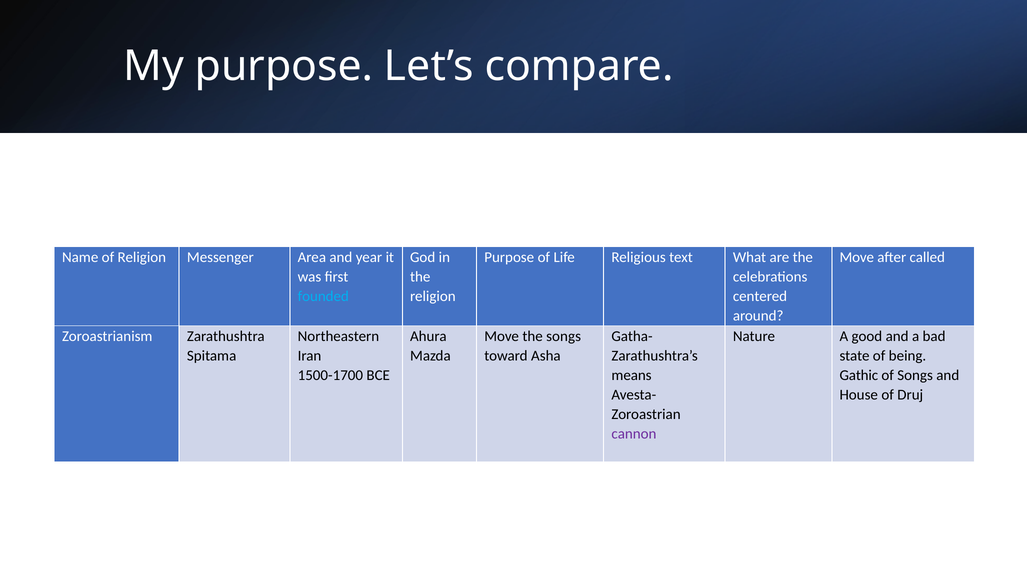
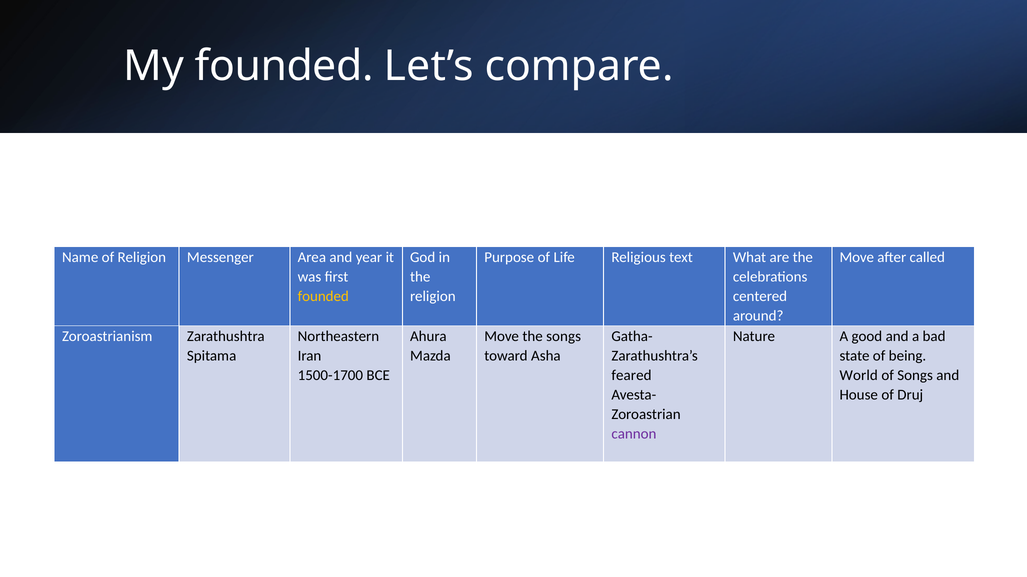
My purpose: purpose -> founded
founded at (323, 297) colour: light blue -> yellow
means: means -> feared
Gathic: Gathic -> World
